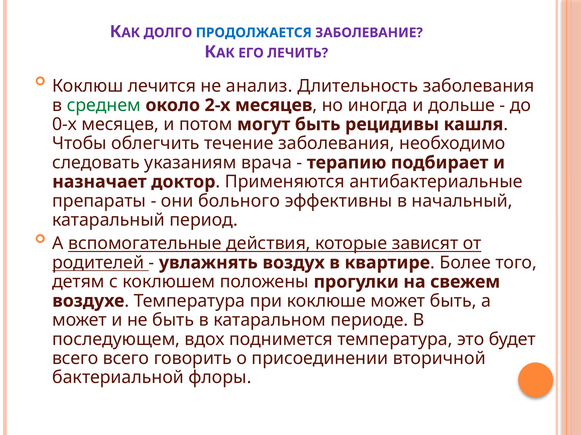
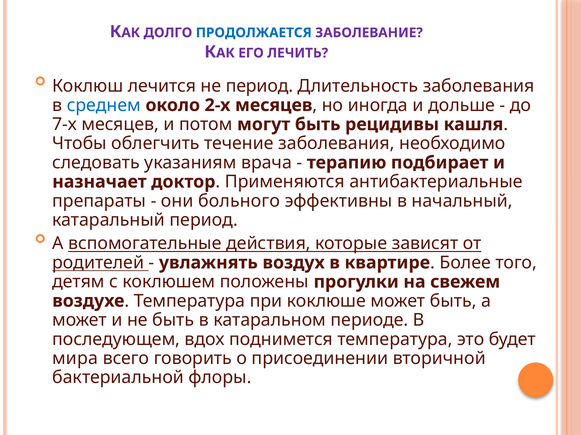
не анализ: анализ -> период
среднем colour: green -> blue
0-х: 0-х -> 7-х
всего at (75, 359): всего -> мира
